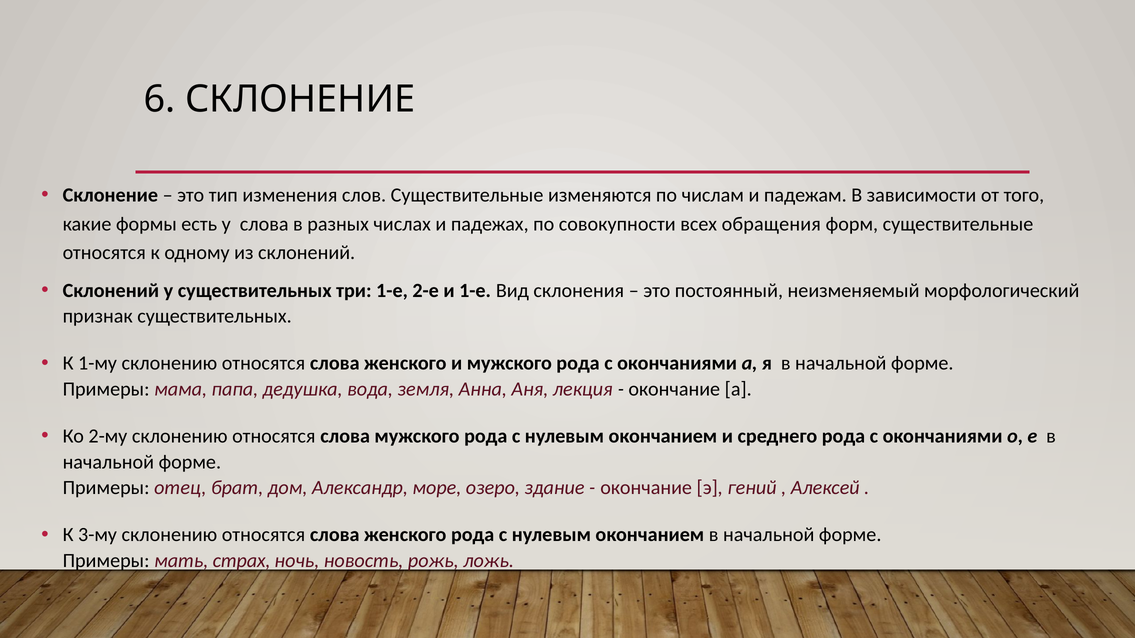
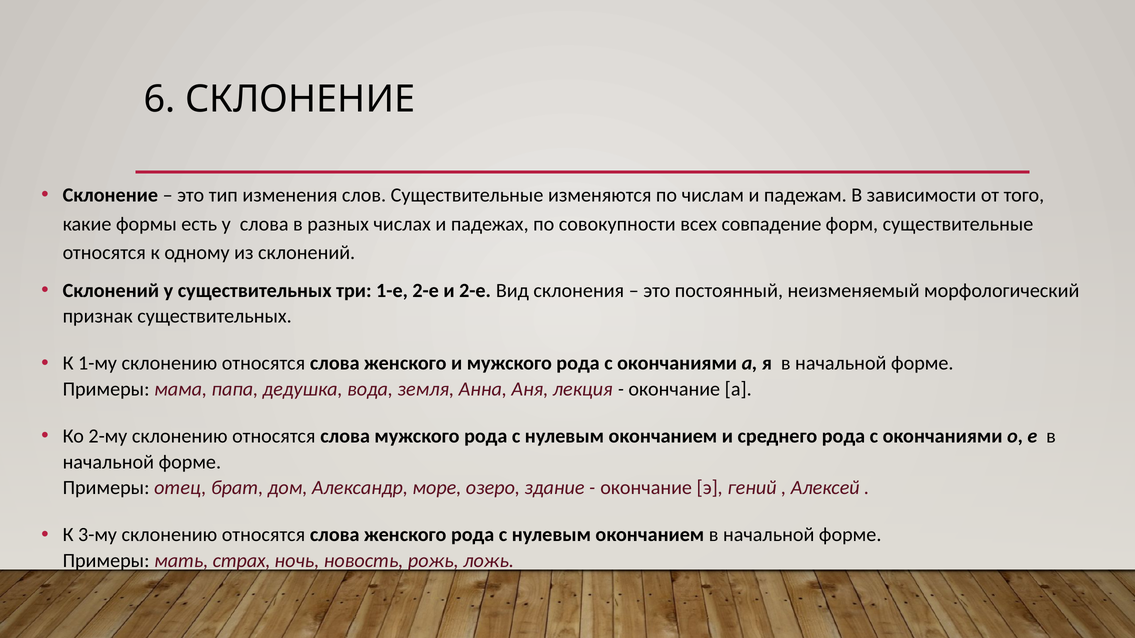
обращения: обращения -> совпадение
и 1-е: 1-е -> 2-е
